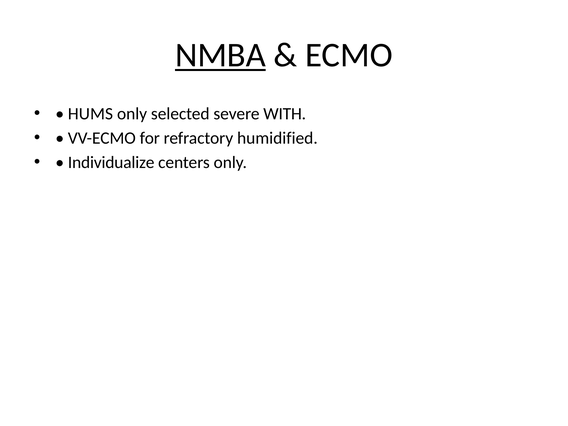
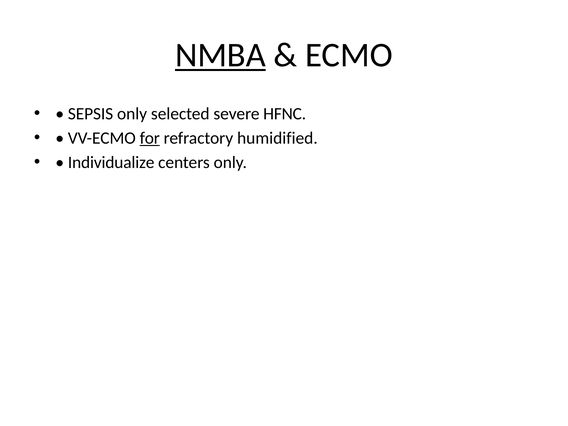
HUMS: HUMS -> SEPSIS
WITH: WITH -> HFNC
for underline: none -> present
